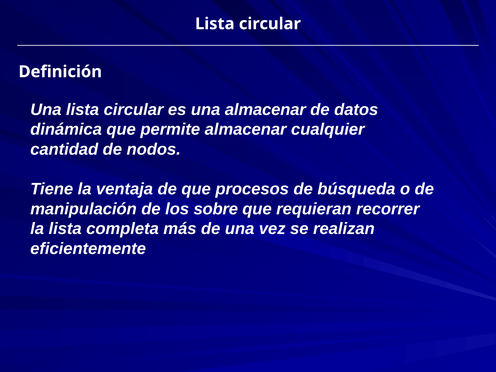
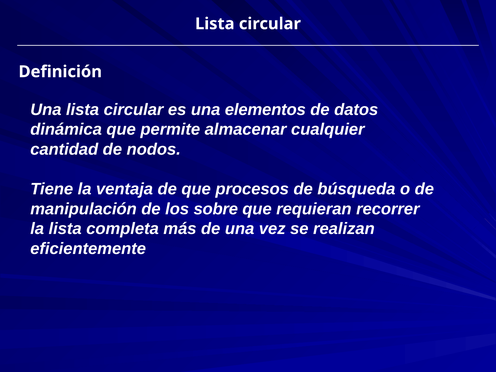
una almacenar: almacenar -> elementos
